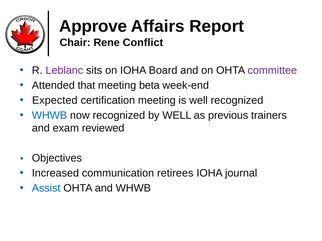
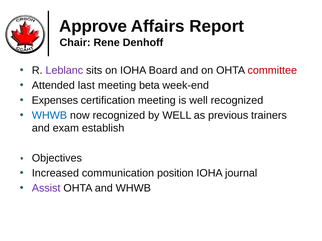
Conflict: Conflict -> Denhoff
committee colour: purple -> red
that: that -> last
Expected: Expected -> Expenses
reviewed: reviewed -> establish
retirees: retirees -> position
Assist colour: blue -> purple
